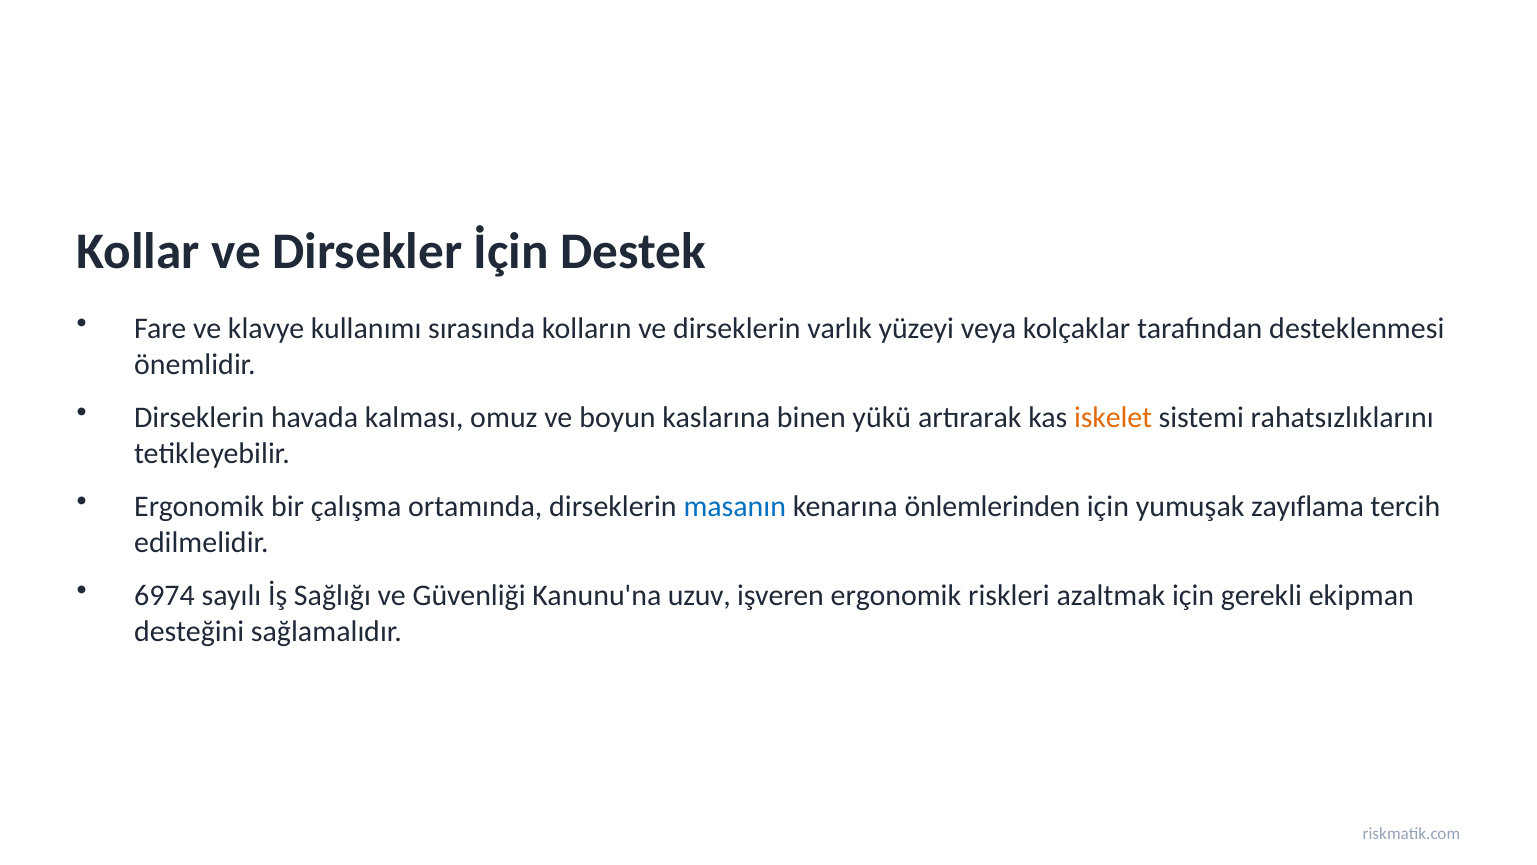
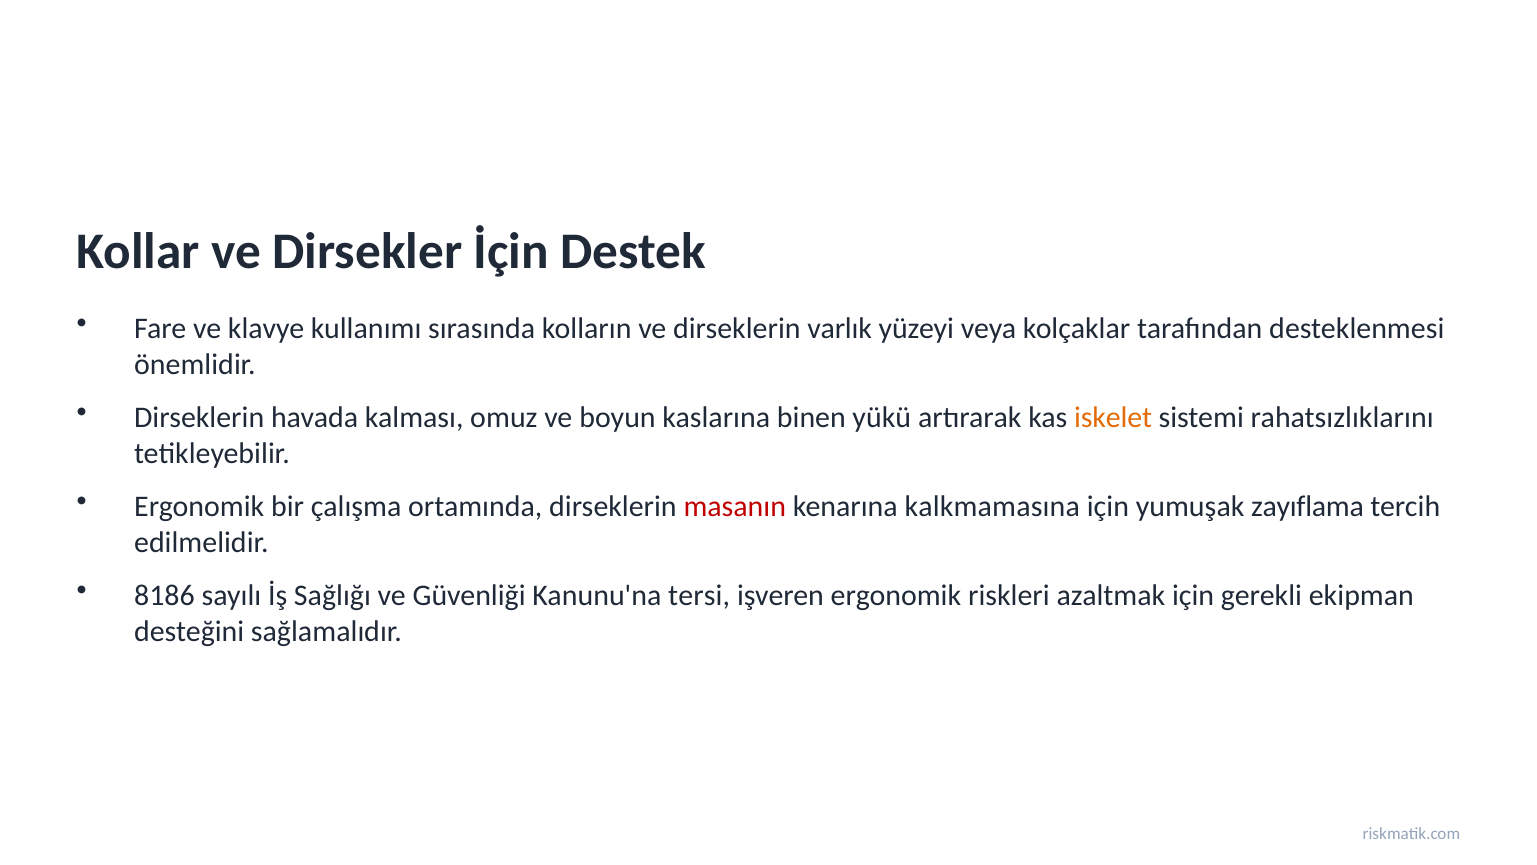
masanın colour: blue -> red
önlemlerinden: önlemlerinden -> kalkmamasına
6974: 6974 -> 8186
uzuv: uzuv -> tersi
